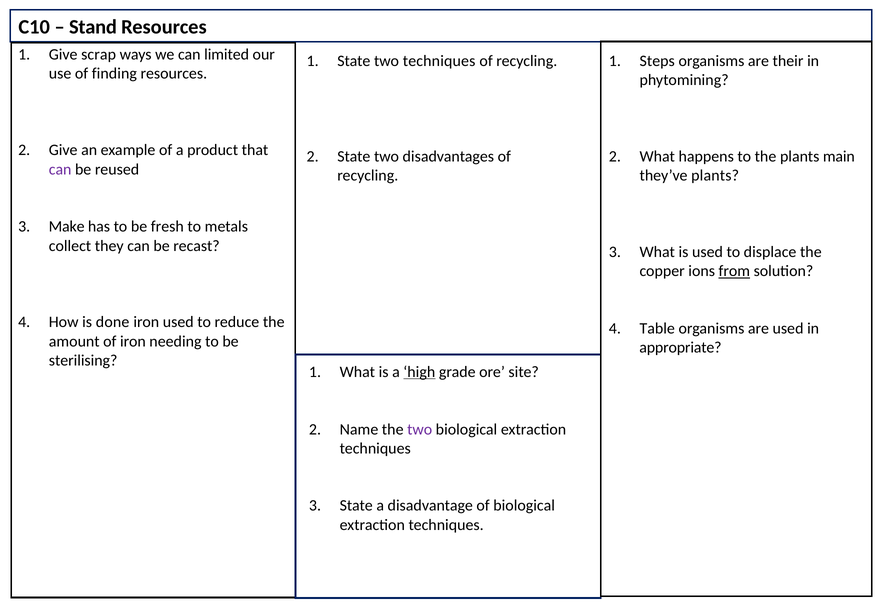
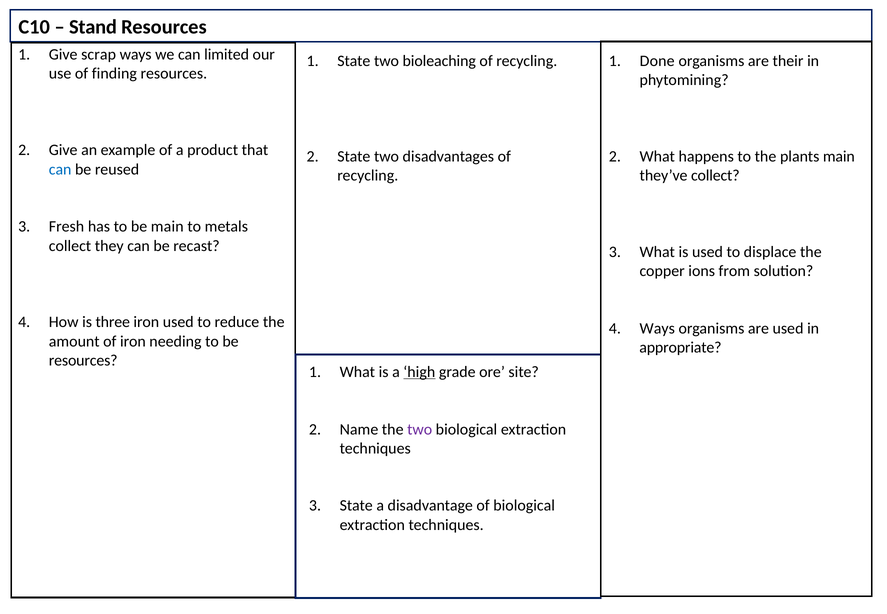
two techniques: techniques -> bioleaching
Steps: Steps -> Done
can at (60, 169) colour: purple -> blue
they’ve plants: plants -> collect
Make: Make -> Fresh
be fresh: fresh -> main
from underline: present -> none
done: done -> three
Table at (657, 329): Table -> Ways
sterilising at (83, 360): sterilising -> resources
